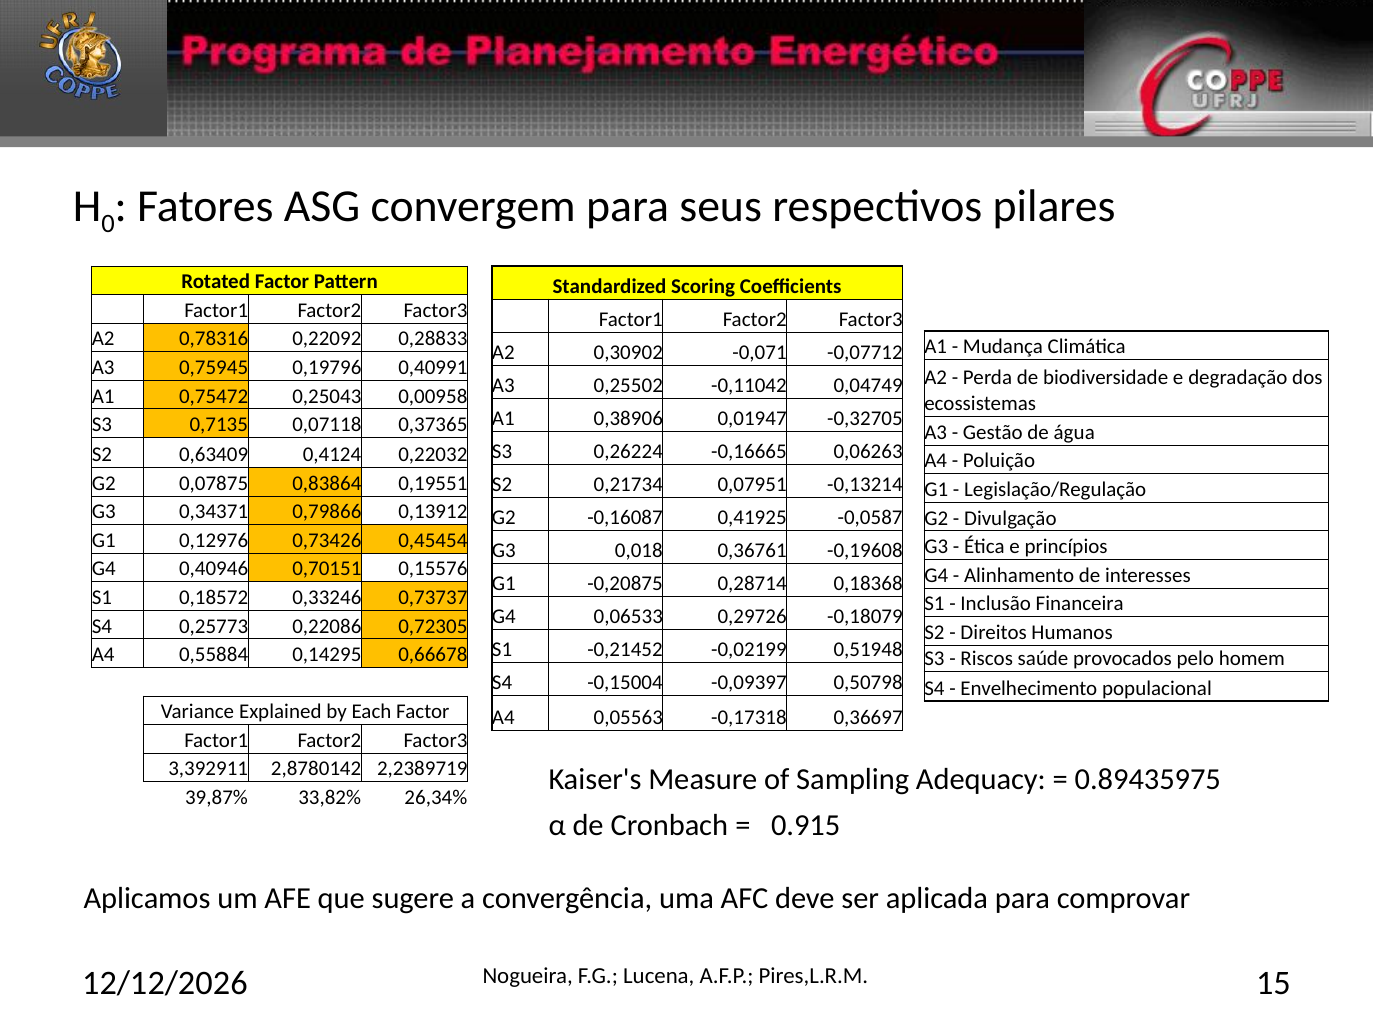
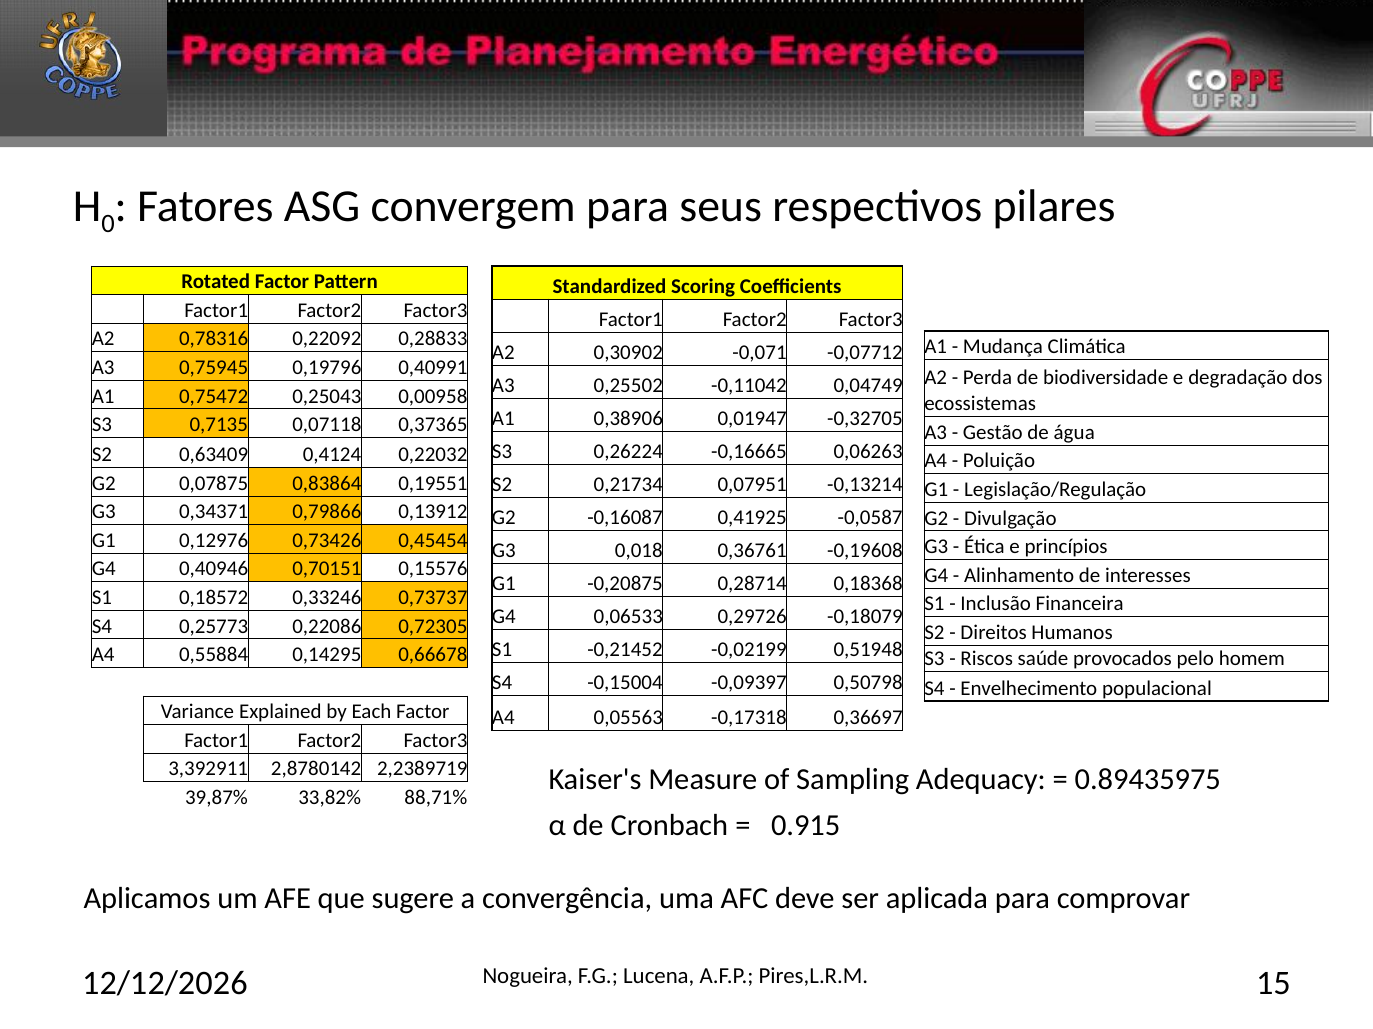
26,34%: 26,34% -> 88,71%
